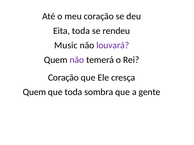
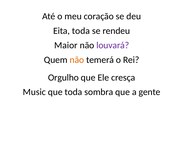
Music: Music -> Maior
não at (77, 60) colour: purple -> orange
Coração at (63, 78): Coração -> Orgulho
Quem at (34, 92): Quem -> Music
